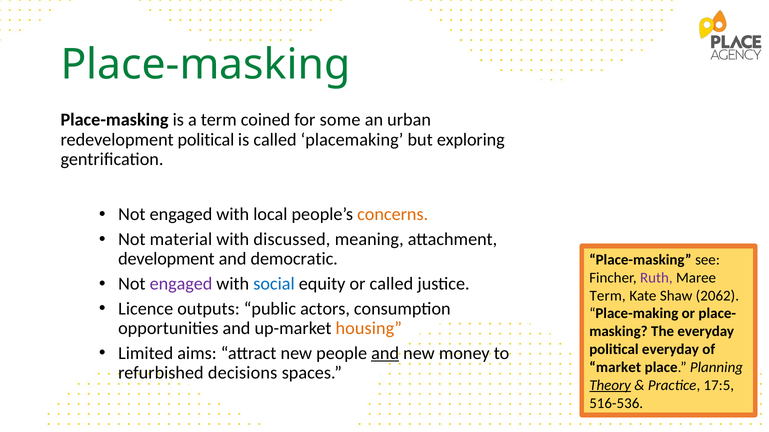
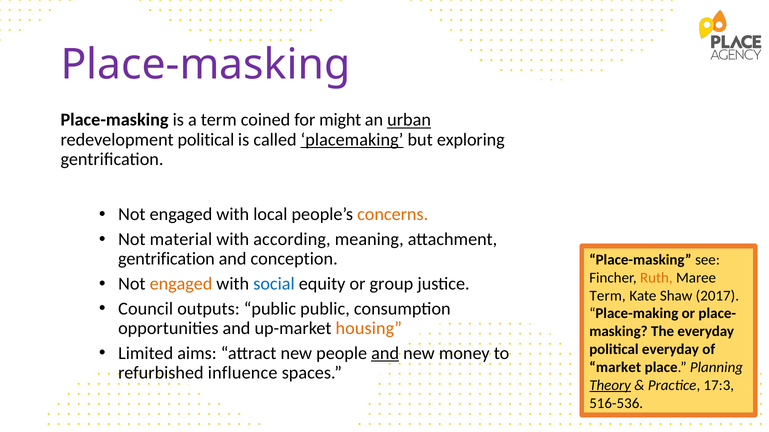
Place-masking at (205, 65) colour: green -> purple
some: some -> might
urban underline: none -> present
placemaking underline: none -> present
discussed: discussed -> according
development at (166, 259): development -> gentrification
democratic: democratic -> conception
Ruth colour: purple -> orange
engaged at (181, 284) colour: purple -> orange
or called: called -> group
2062: 2062 -> 2017
Licence: Licence -> Council
public actors: actors -> public
decisions: decisions -> influence
17:5: 17:5 -> 17:3
